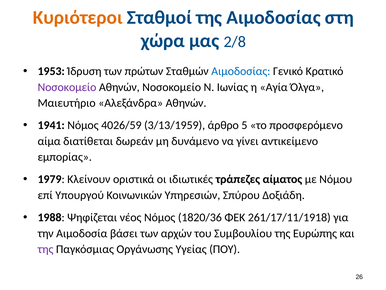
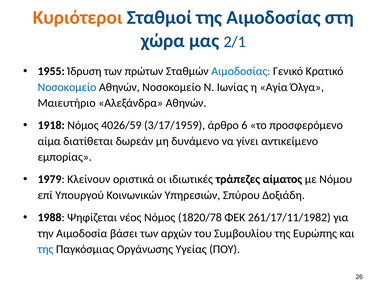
2/8: 2/8 -> 2/1
1953: 1953 -> 1955
Νοσοκομείο at (67, 87) colour: purple -> blue
1941: 1941 -> 1918
3/13/1959: 3/13/1959 -> 3/17/1959
5: 5 -> 6
1820/36: 1820/36 -> 1820/78
261/17/11/1918: 261/17/11/1918 -> 261/17/11/1982
της at (45, 249) colour: purple -> blue
